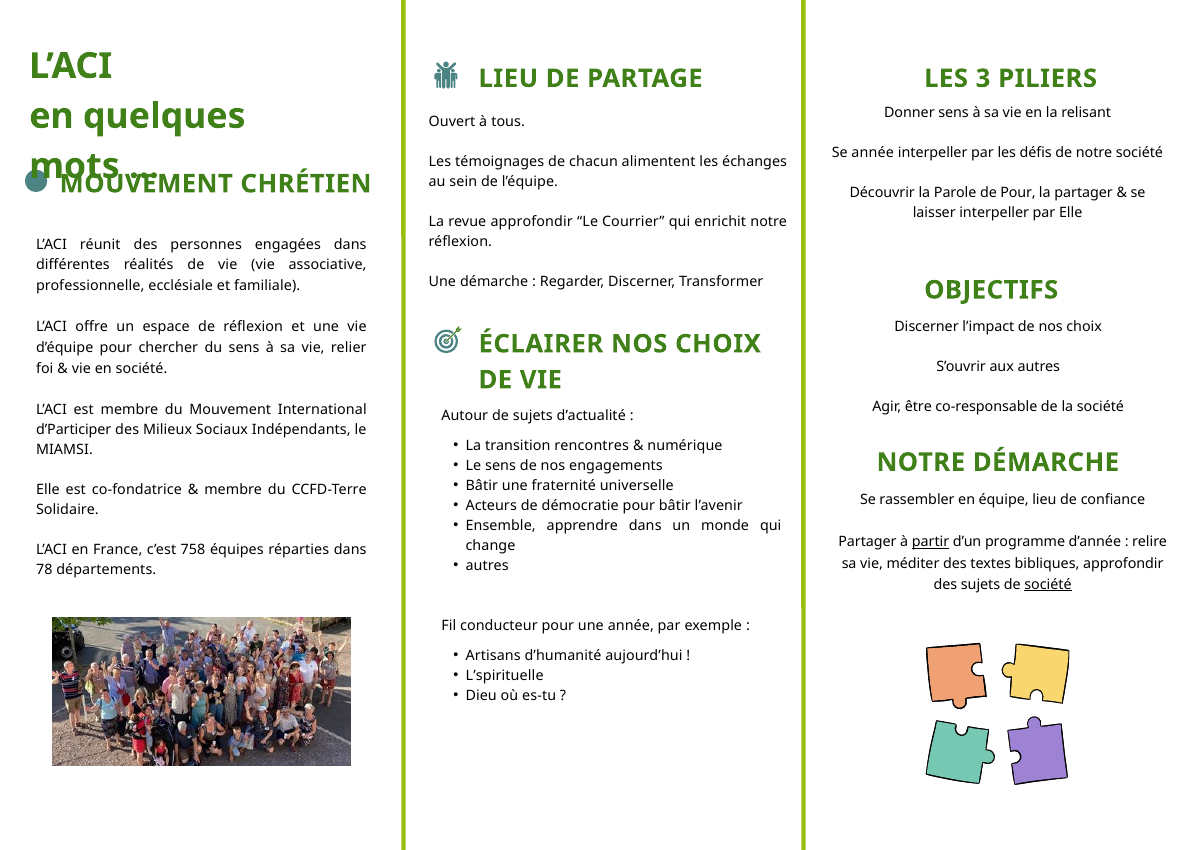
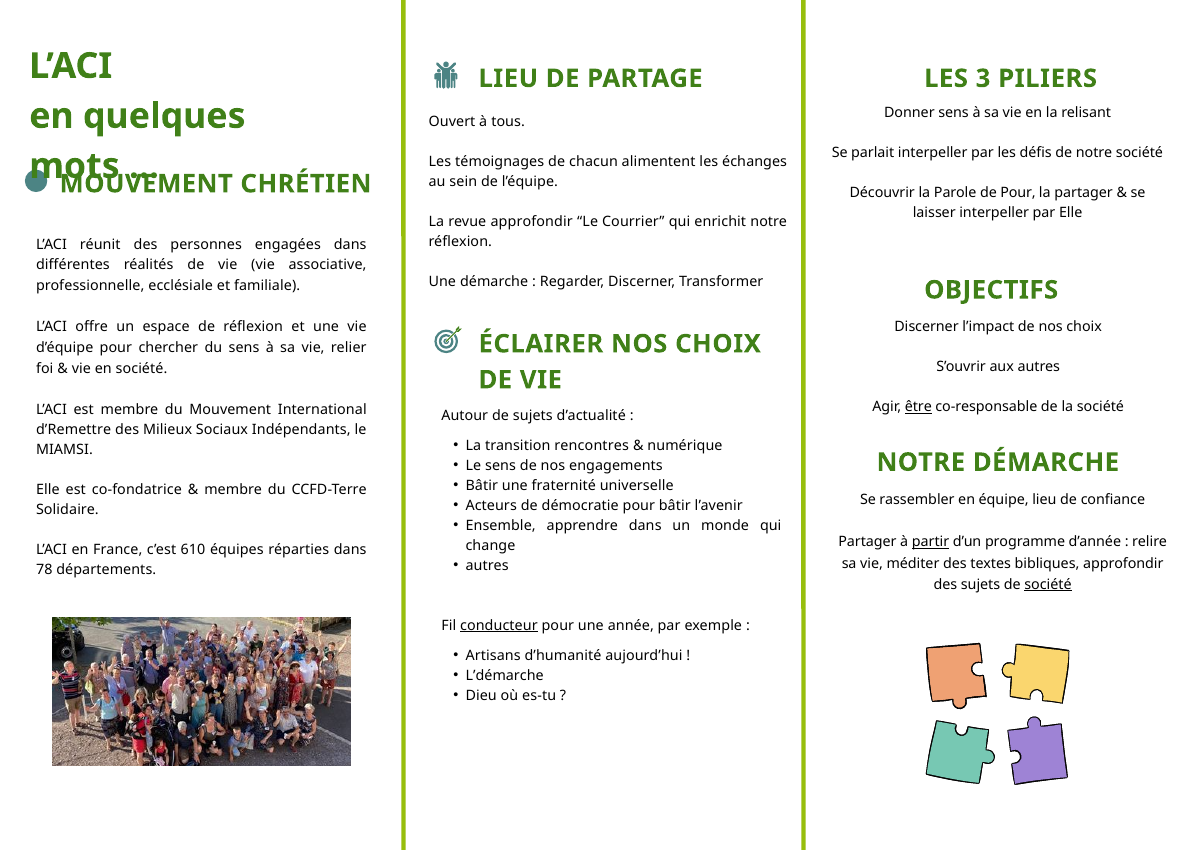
Se année: année -> parlait
être underline: none -> present
d’Participer: d’Participer -> d’Remettre
758: 758 -> 610
conducteur underline: none -> present
L’spirituelle: L’spirituelle -> L’démarche
